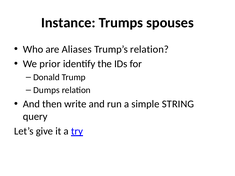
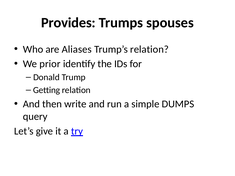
Instance: Instance -> Provides
Dumps: Dumps -> Getting
STRING: STRING -> DUMPS
